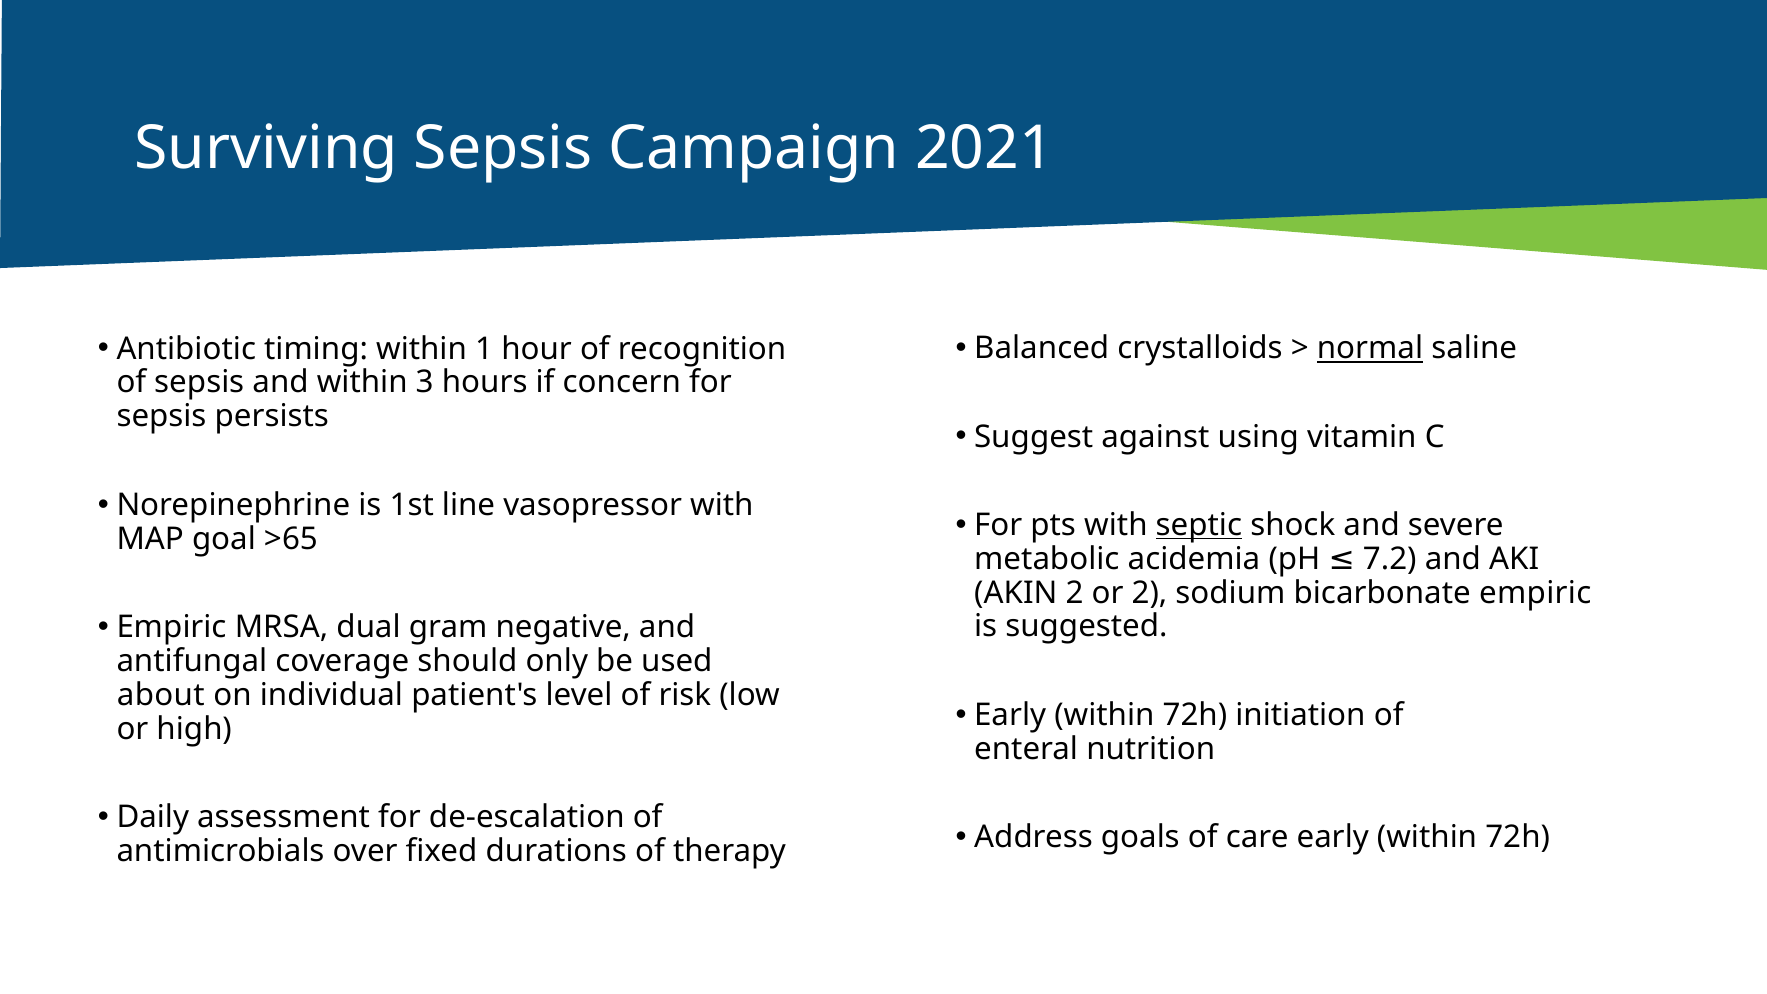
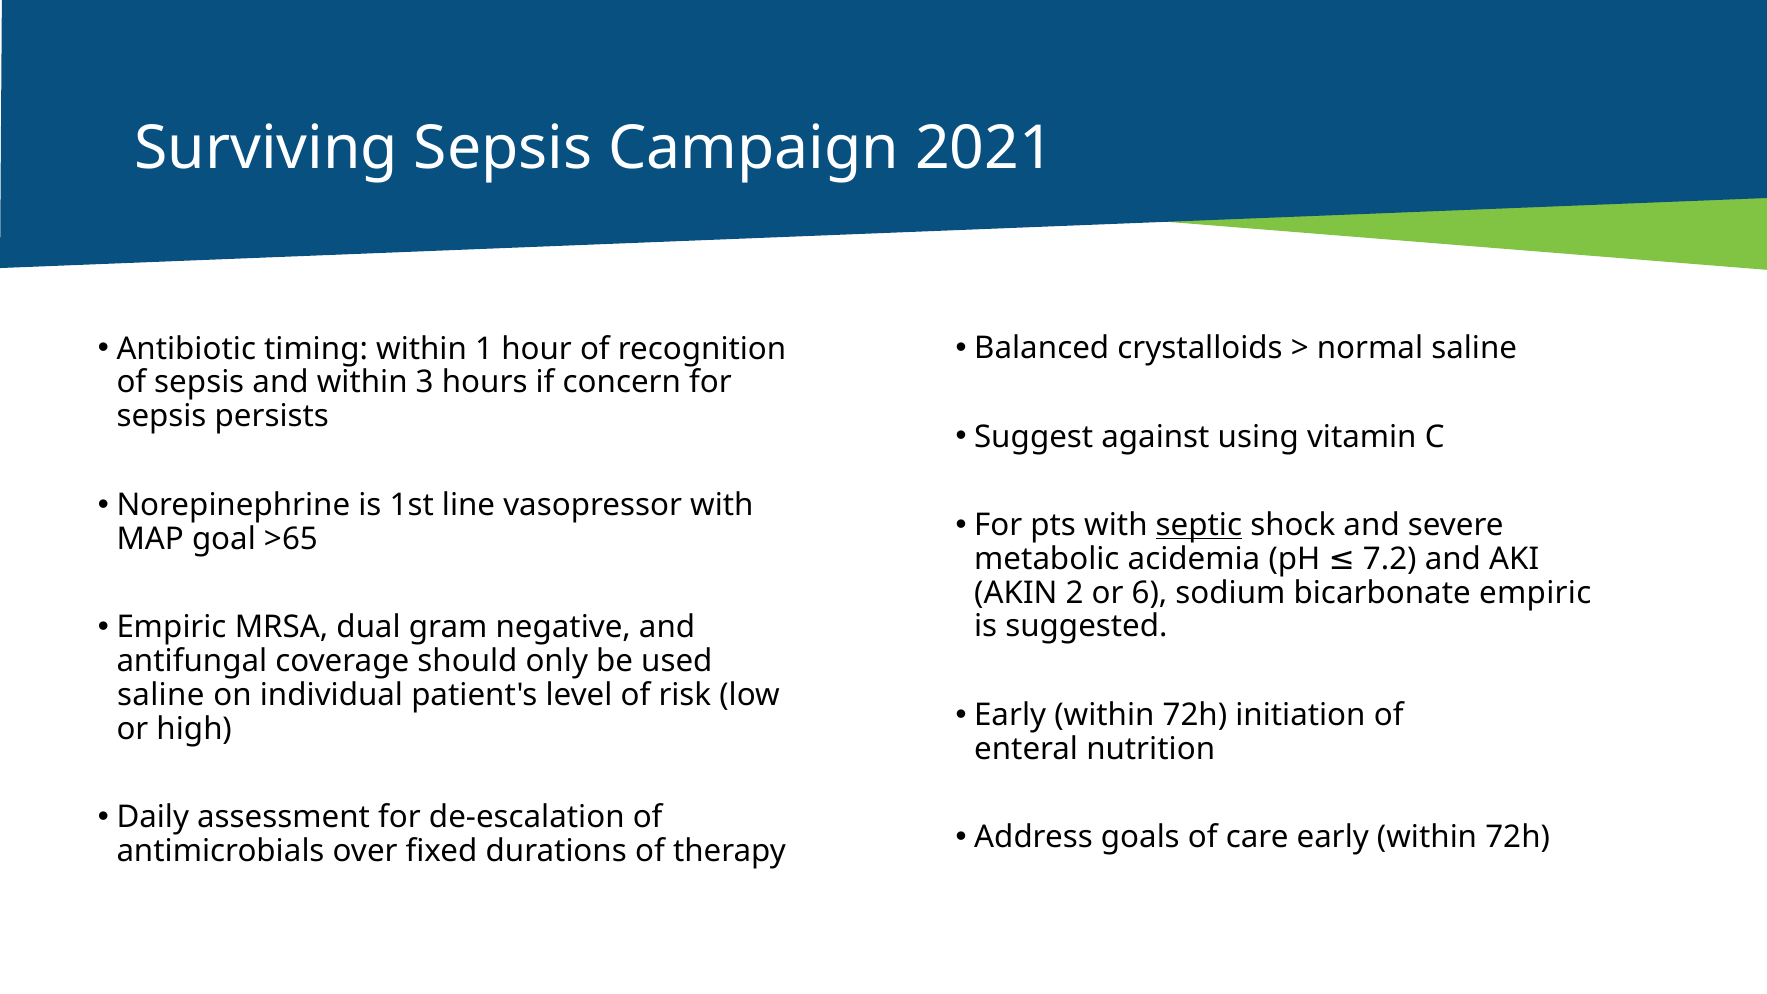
normal underline: present -> none
or 2: 2 -> 6
about at (161, 695): about -> saline
